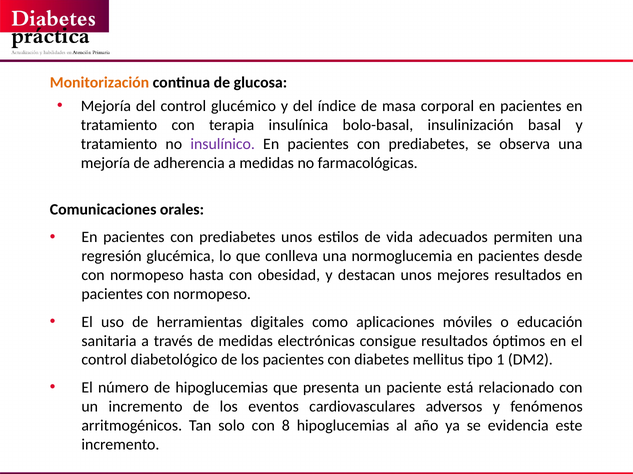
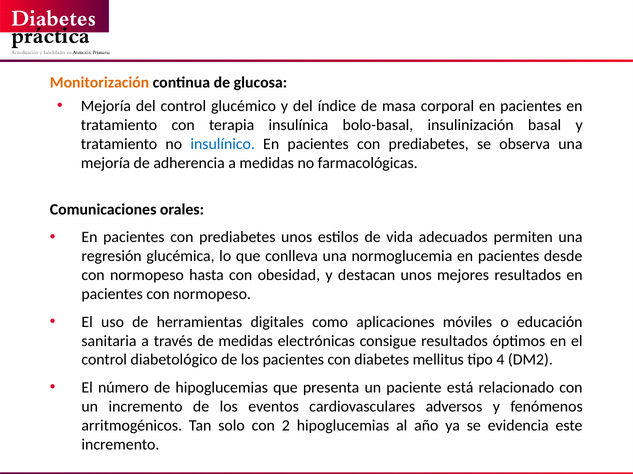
insulínico colour: purple -> blue
1: 1 -> 4
8: 8 -> 2
